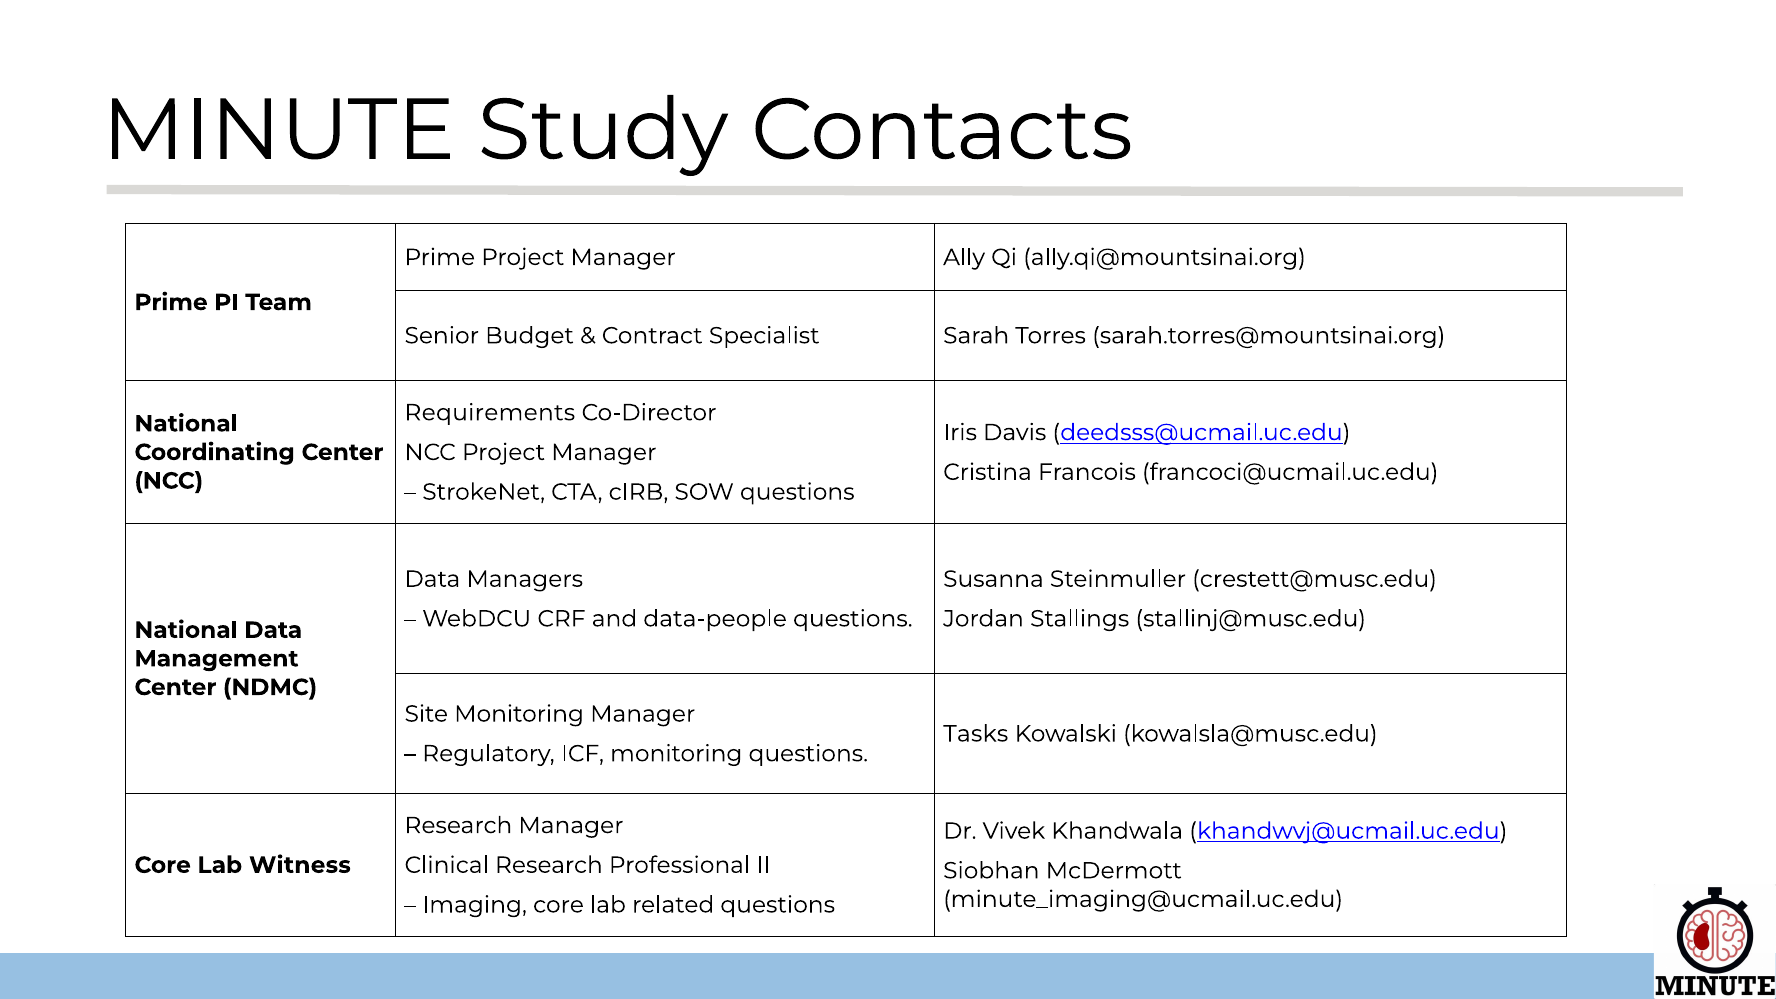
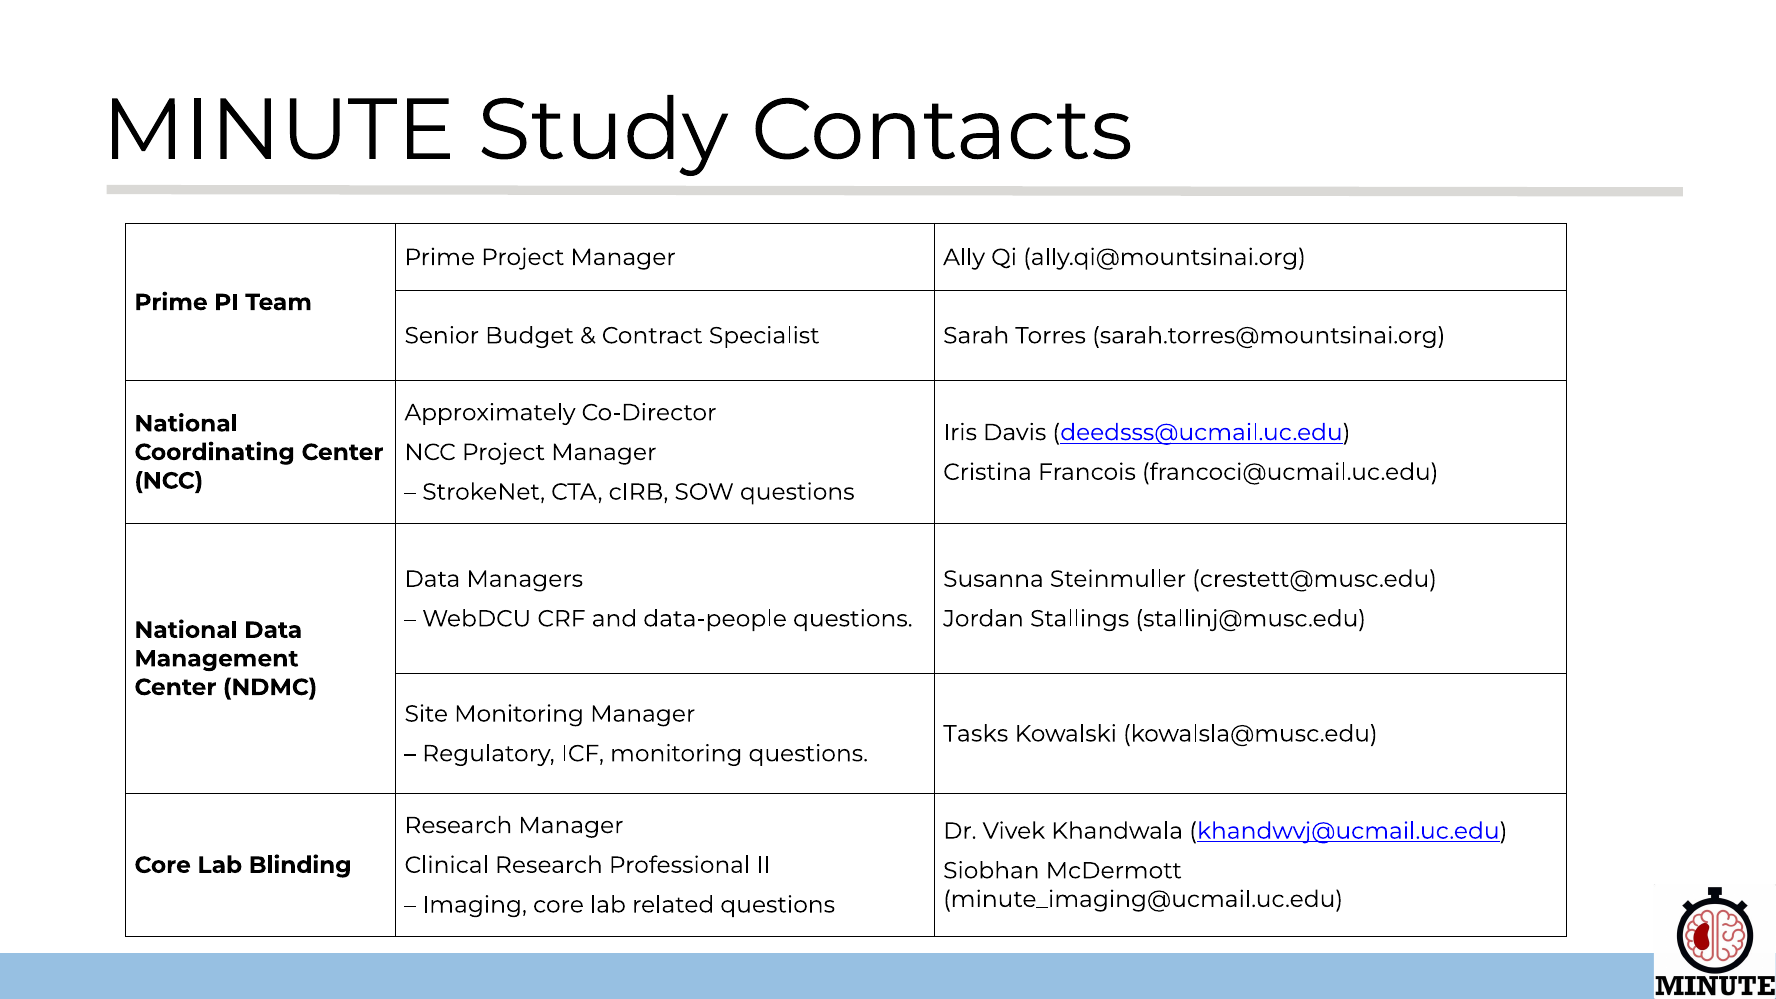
Requirements: Requirements -> Approximately
Witness: Witness -> Blinding
